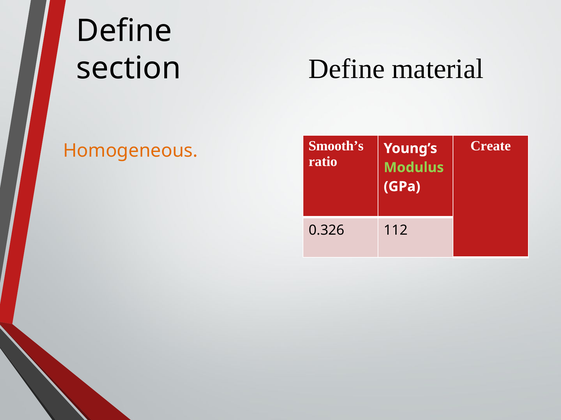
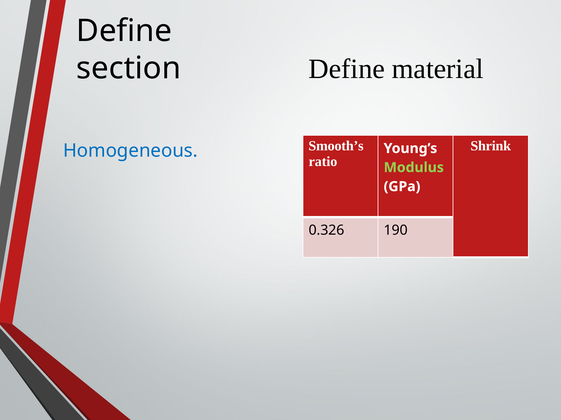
Create: Create -> Shrink
Homogeneous colour: orange -> blue
112: 112 -> 190
